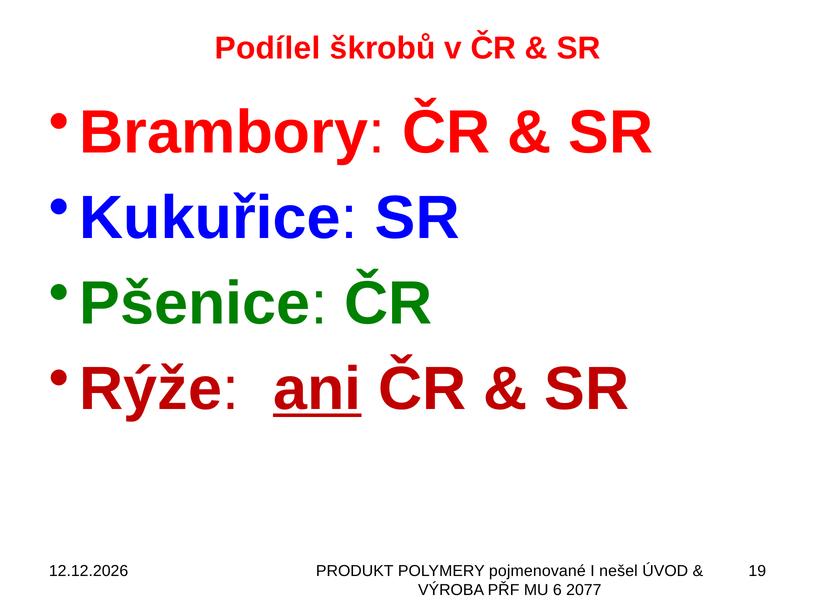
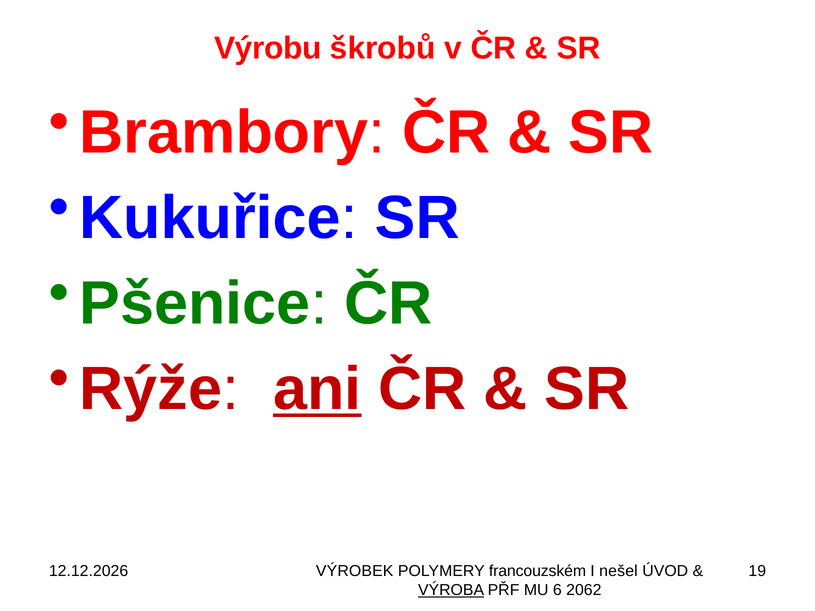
Podílel: Podílel -> Výrobu
PRODUKT: PRODUKT -> VÝROBEK
pojmenované: pojmenované -> francouzském
VÝROBA underline: none -> present
2077: 2077 -> 2062
